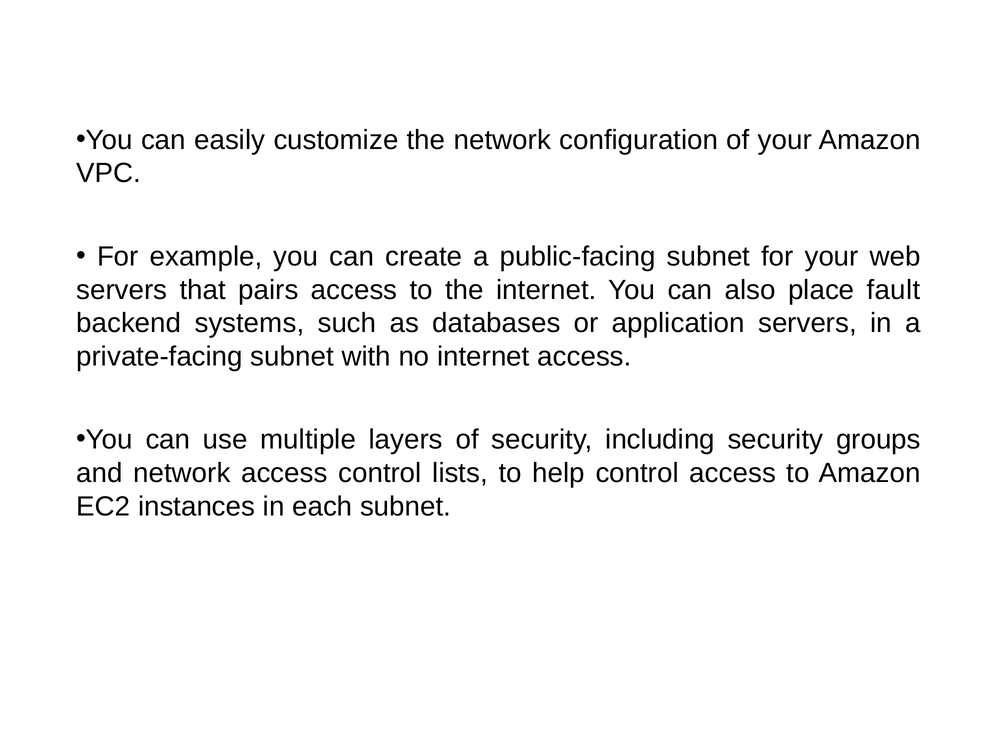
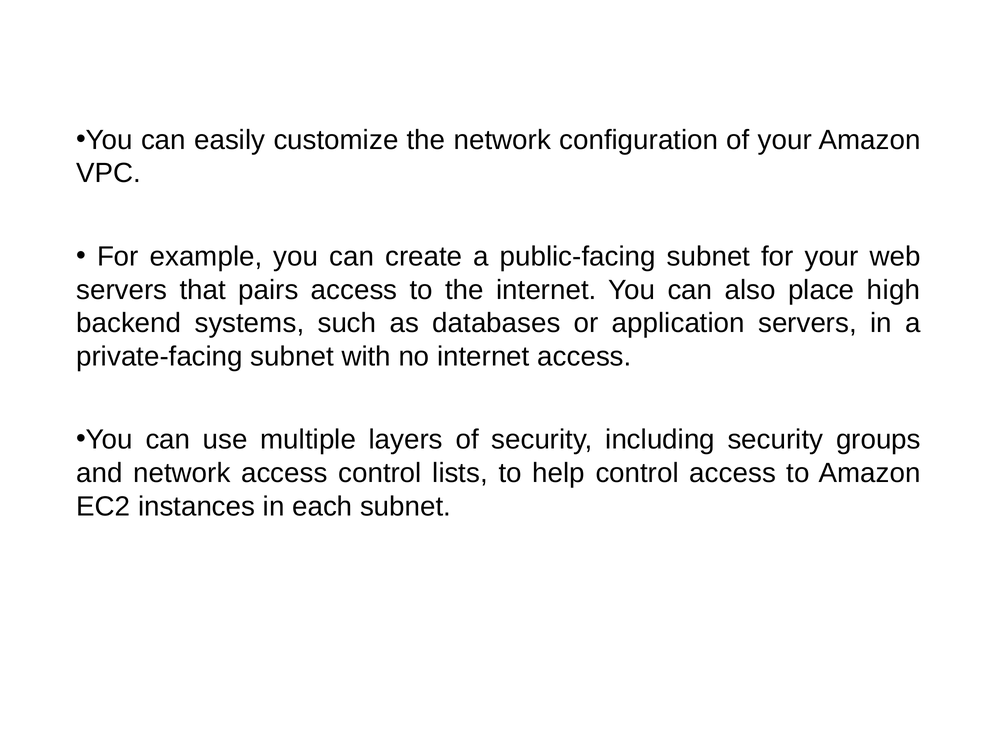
fault: fault -> high
